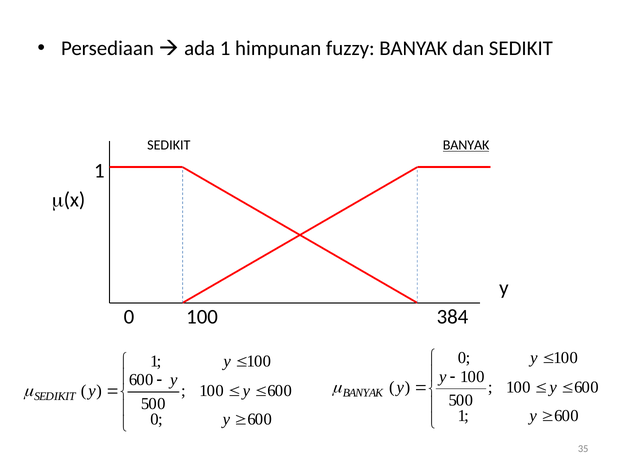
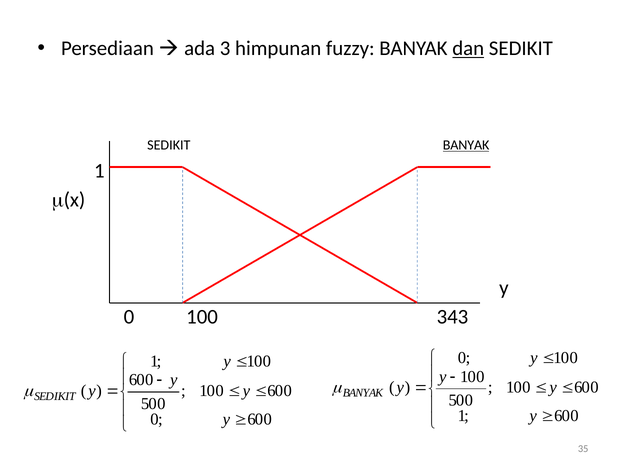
ada 1: 1 -> 3
dan underline: none -> present
384: 384 -> 343
